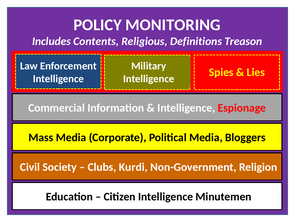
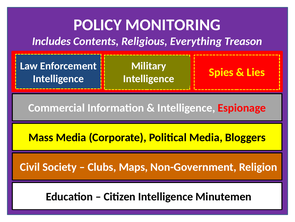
Definitions: Definitions -> Everything
Kurdi: Kurdi -> Maps
